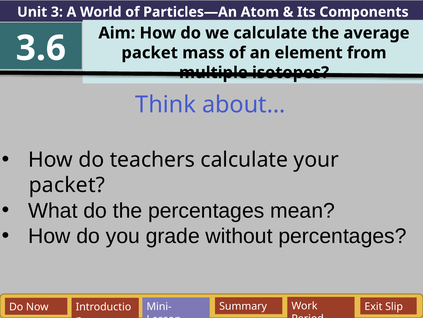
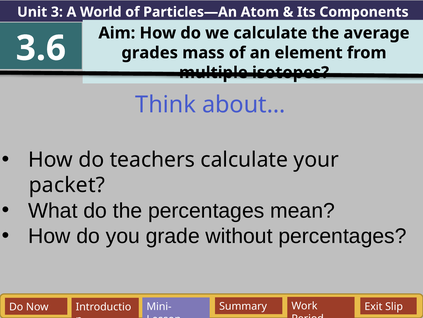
packet at (150, 53): packet -> grades
